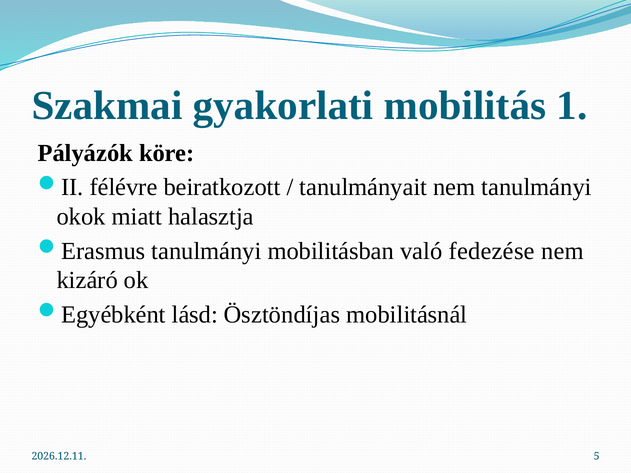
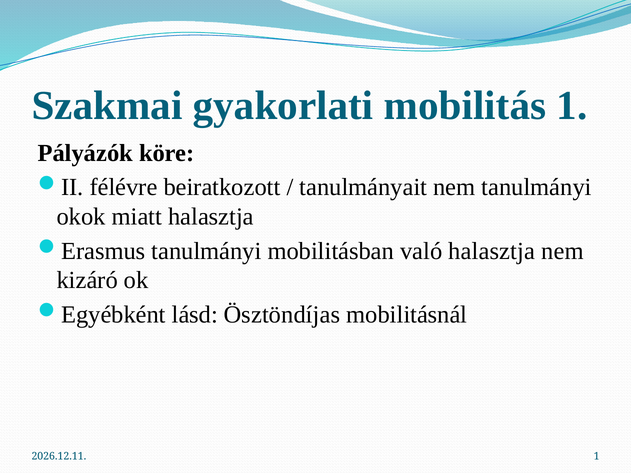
való fedezése: fedezése -> halasztja
5 at (597, 457): 5 -> 1
